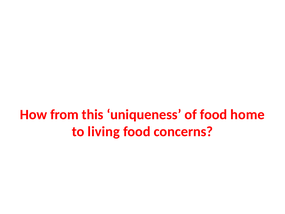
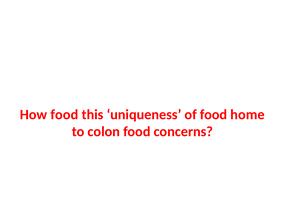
How from: from -> food
living: living -> colon
